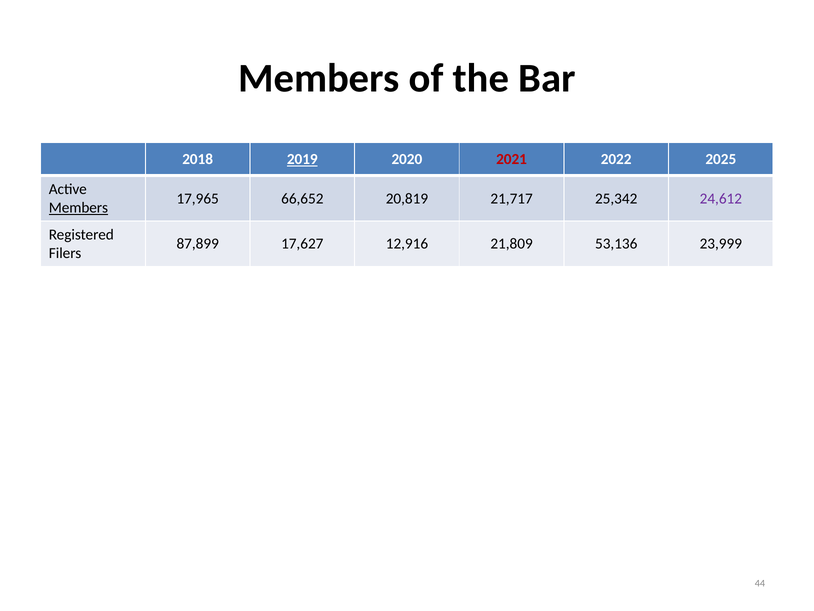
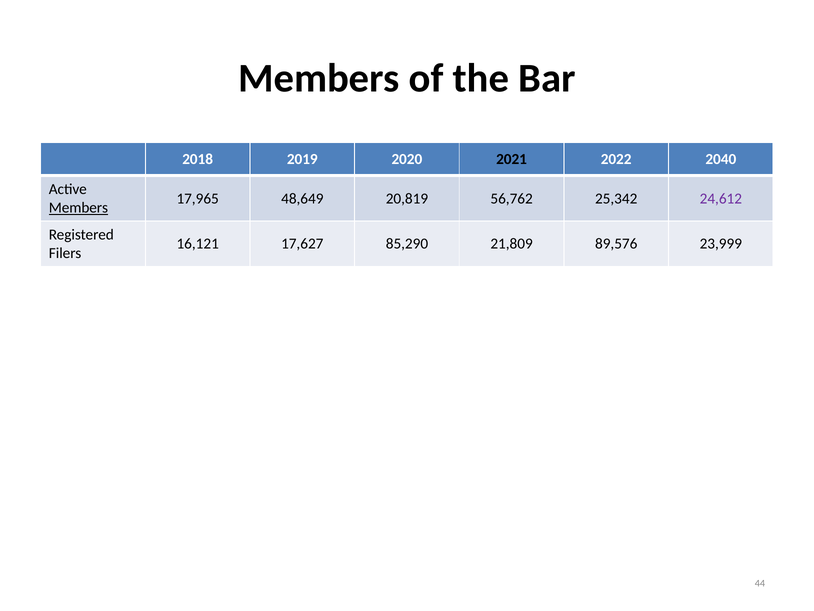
2019 underline: present -> none
2021 colour: red -> black
2025: 2025 -> 2040
66,652: 66,652 -> 48,649
21,717: 21,717 -> 56,762
87,899: 87,899 -> 16,121
12,916: 12,916 -> 85,290
53,136: 53,136 -> 89,576
